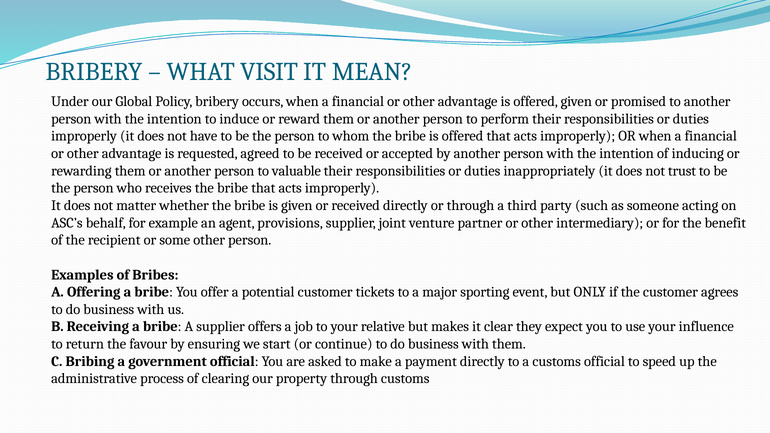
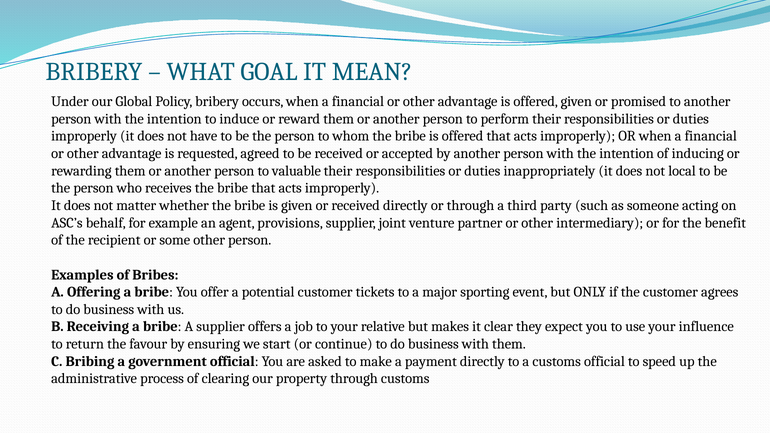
VISIT: VISIT -> GOAL
trust: trust -> local
